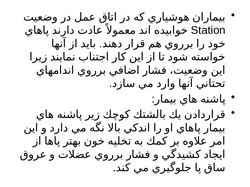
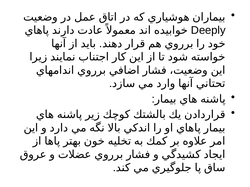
Station: Station -> Deeply
